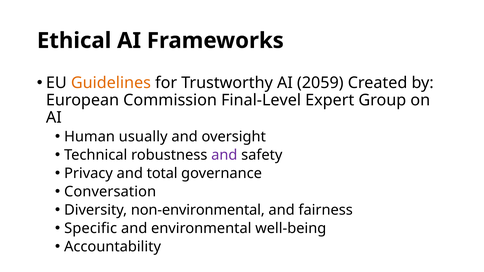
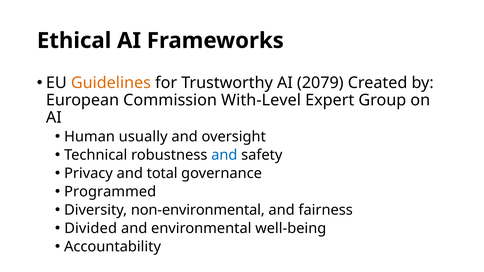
2059: 2059 -> 2079
Final-Level: Final-Level -> With-Level
and at (224, 155) colour: purple -> blue
Conversation: Conversation -> Programmed
Specific: Specific -> Divided
